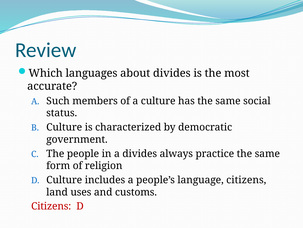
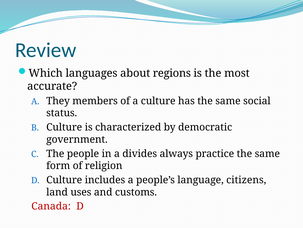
about divides: divides -> regions
Such: Such -> They
Citizens at (51, 206): Citizens -> Canada
